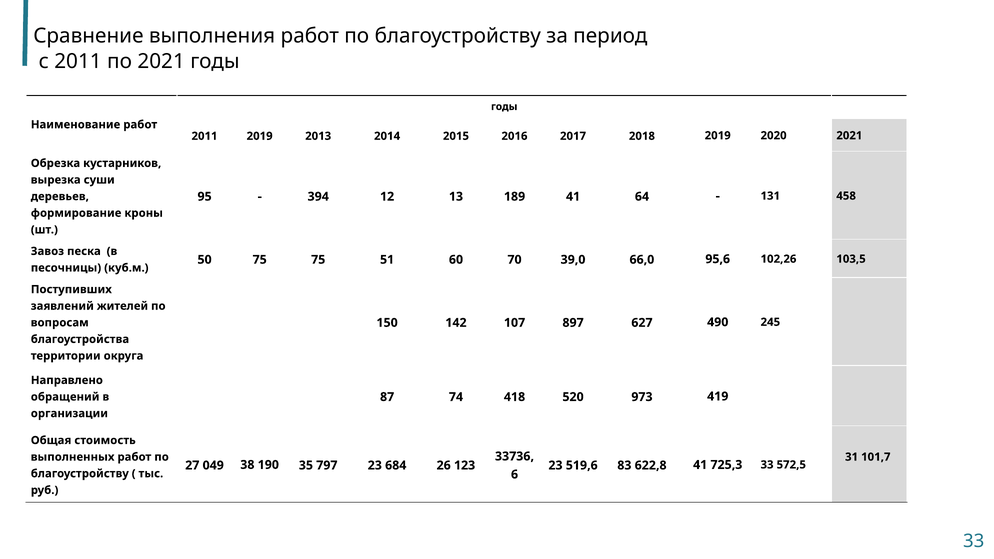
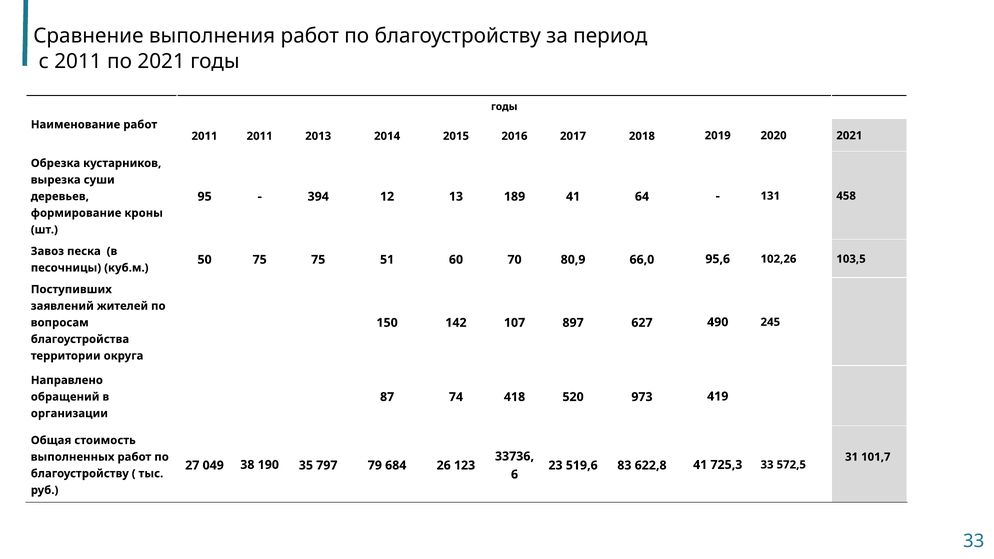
2011 2019: 2019 -> 2011
39,0: 39,0 -> 80,9
797 23: 23 -> 79
